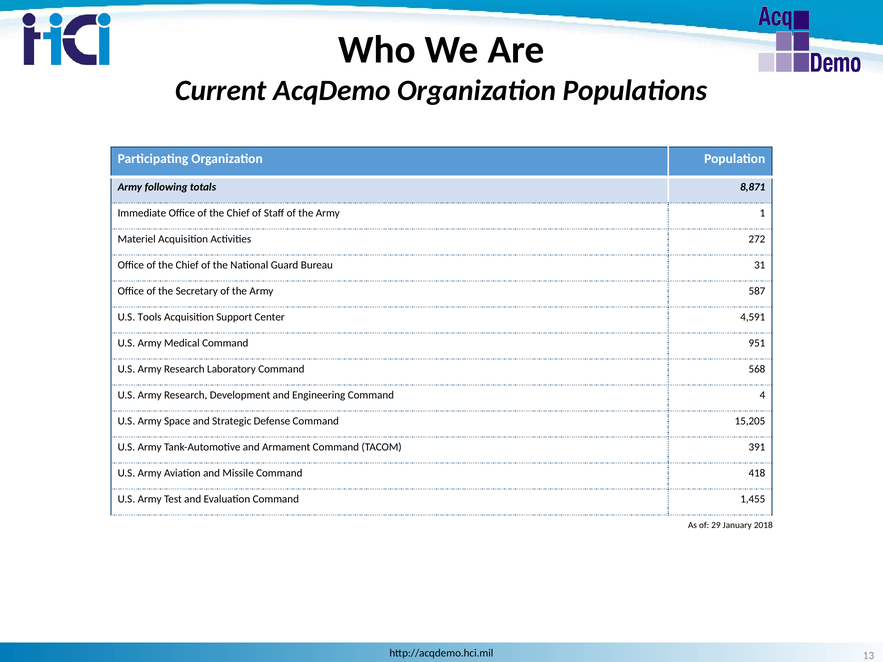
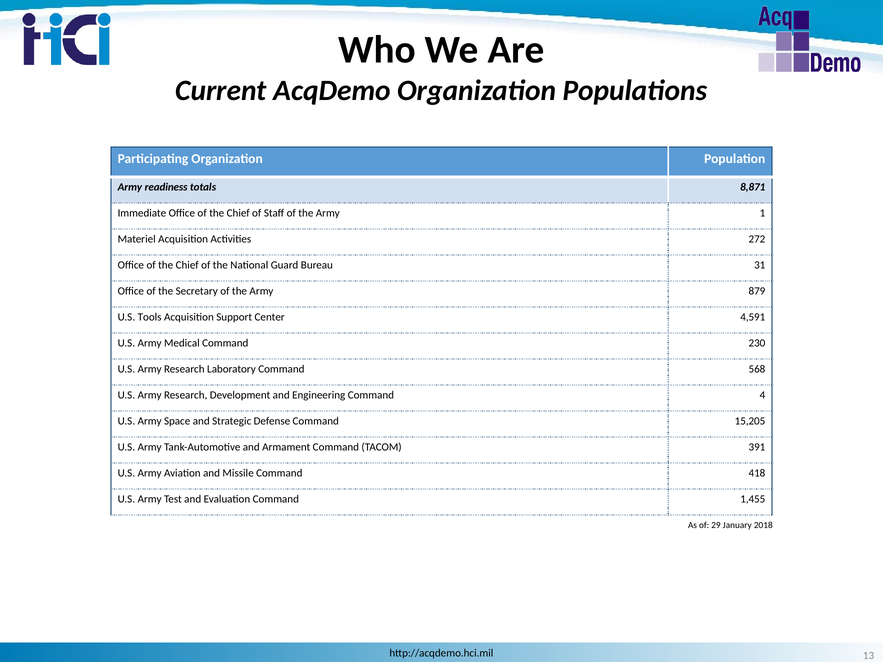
following: following -> readiness
587: 587 -> 879
951: 951 -> 230
